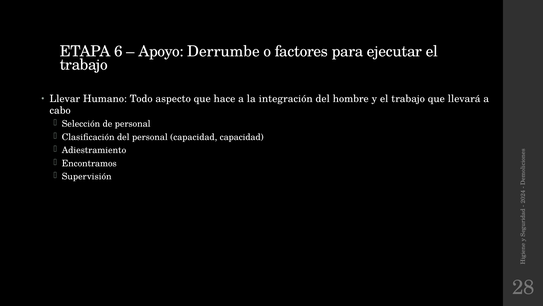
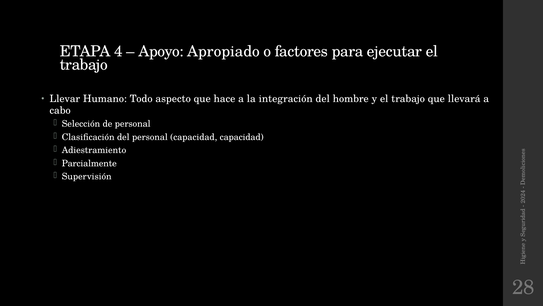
ETAPA 6: 6 -> 4
Derrumbe: Derrumbe -> Apropiado
Encontramos: Encontramos -> Parcialmente
